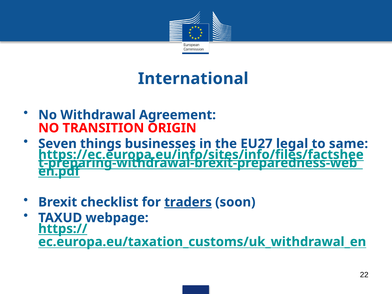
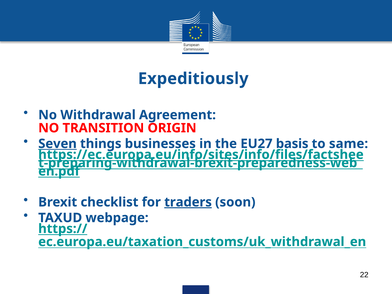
International: International -> Expeditiously
Seven underline: none -> present
legal: legal -> basis
